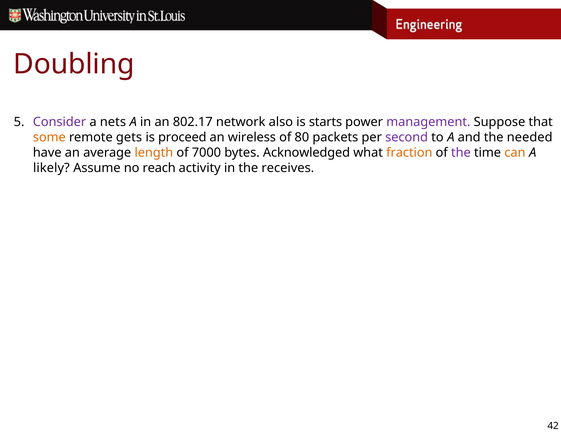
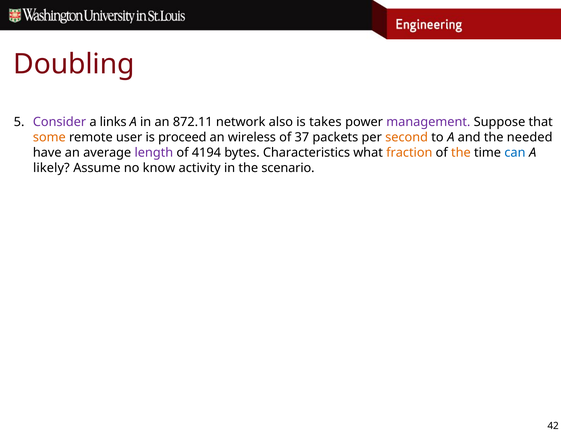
nets: nets -> links
802.17: 802.17 -> 872.11
starts: starts -> takes
gets: gets -> user
80: 80 -> 37
second colour: purple -> orange
length colour: orange -> purple
7000: 7000 -> 4194
Acknowledged: Acknowledged -> Characteristics
the at (461, 153) colour: purple -> orange
can colour: orange -> blue
reach: reach -> know
receives: receives -> scenario
